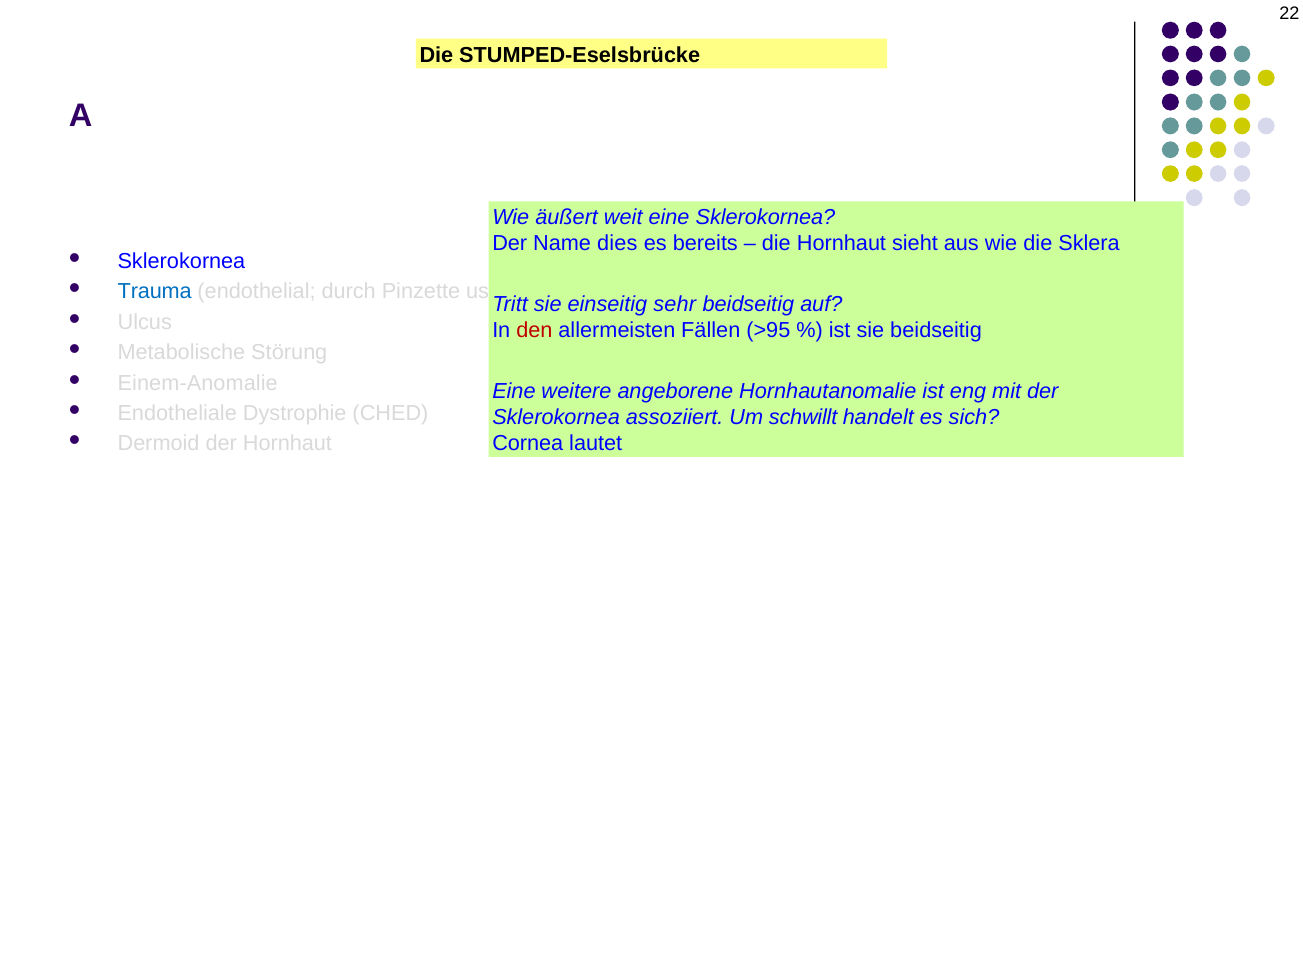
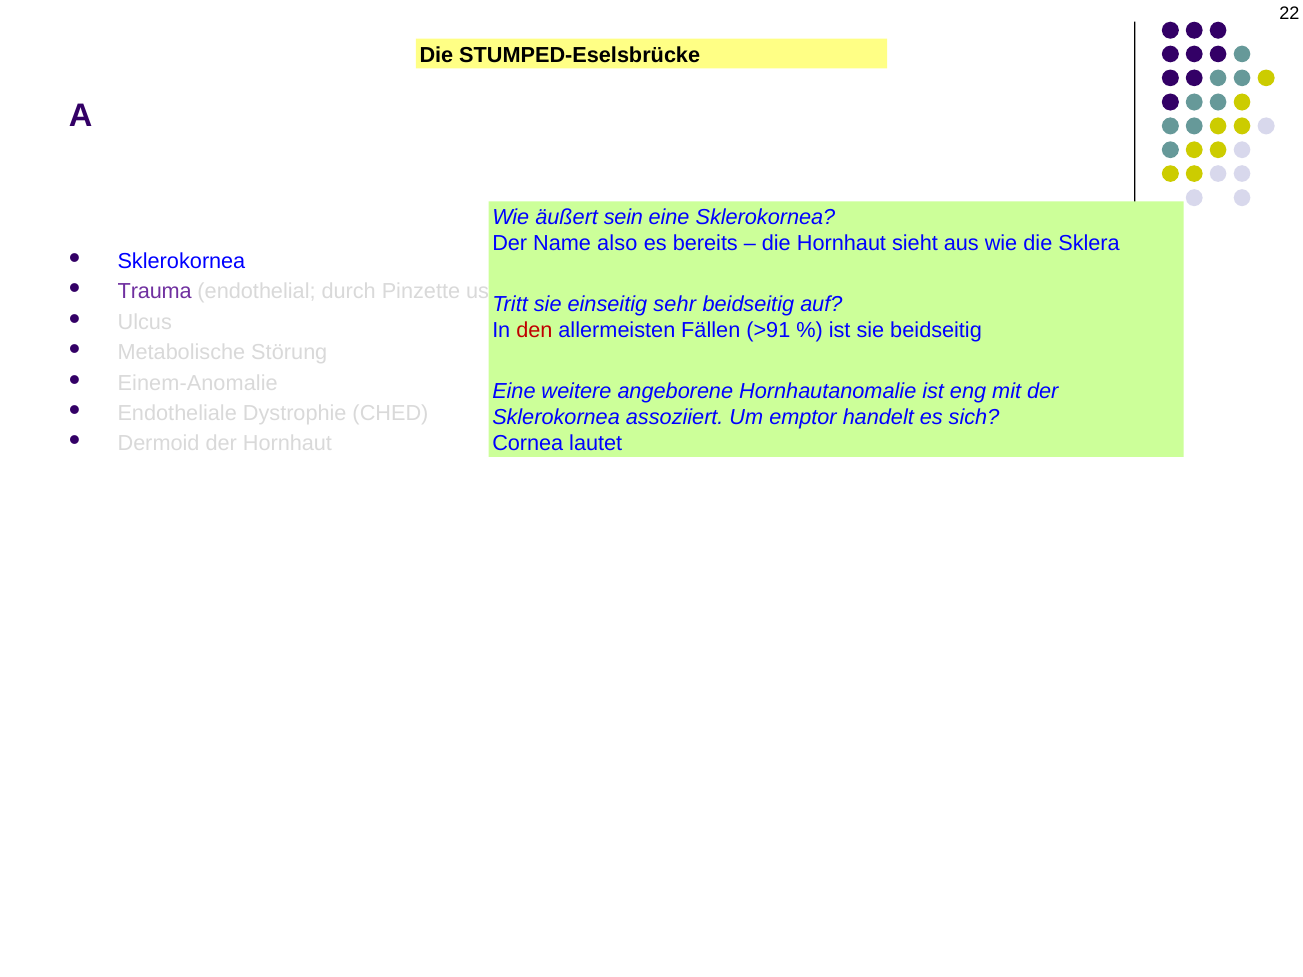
weit: weit -> sein
dies: dies -> also
Trauma colour: blue -> purple
>95: >95 -> >91
schwillt: schwillt -> emptor
